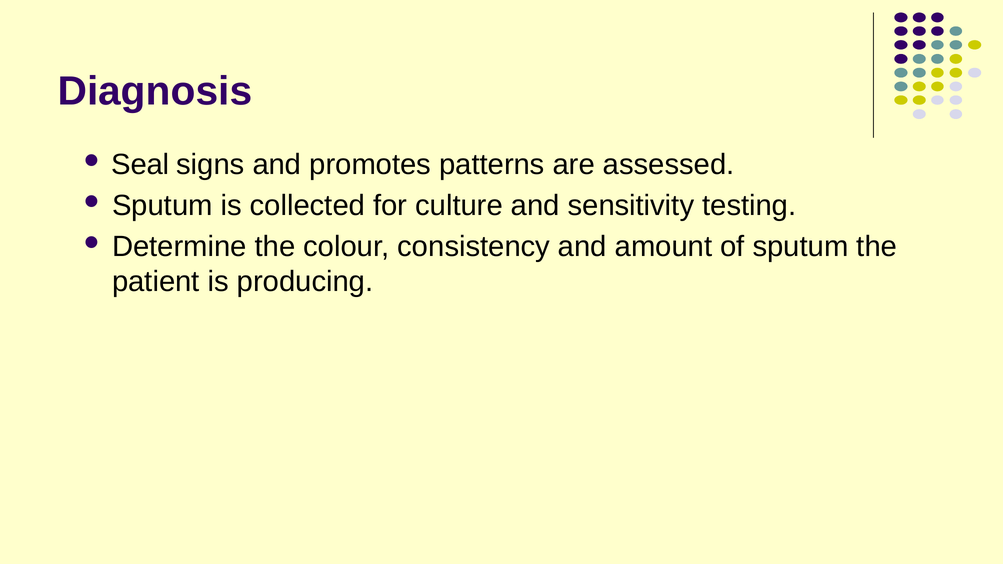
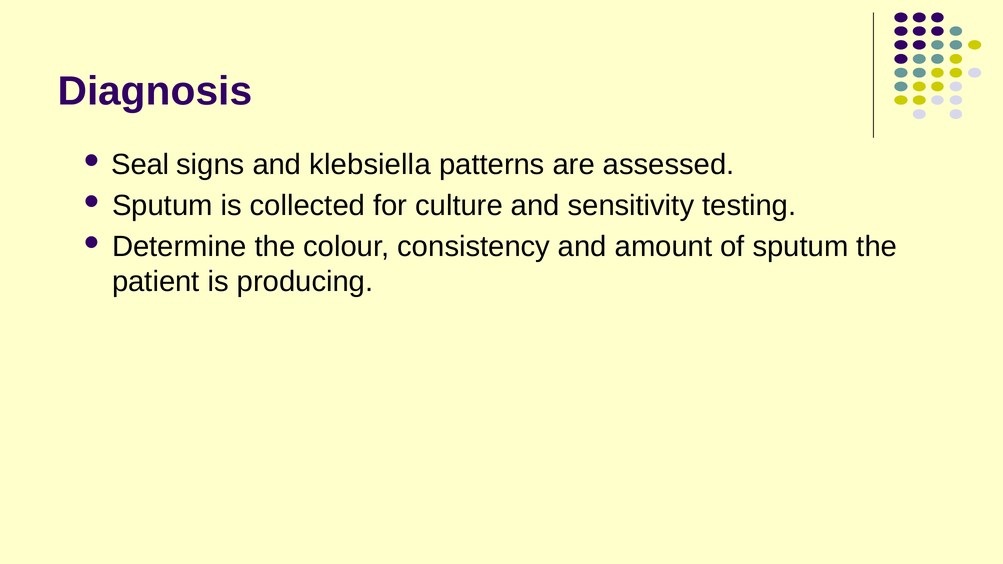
promotes: promotes -> klebsiella
